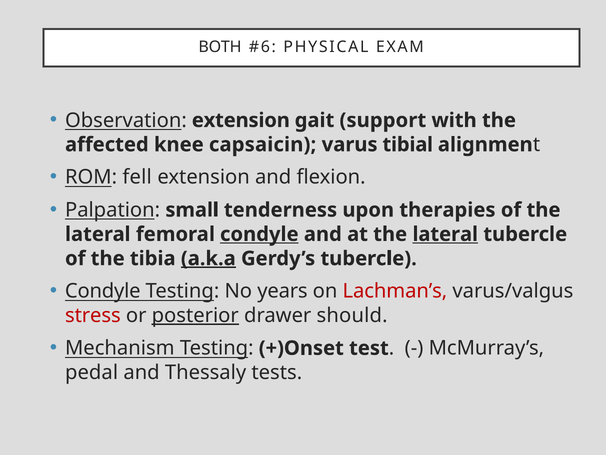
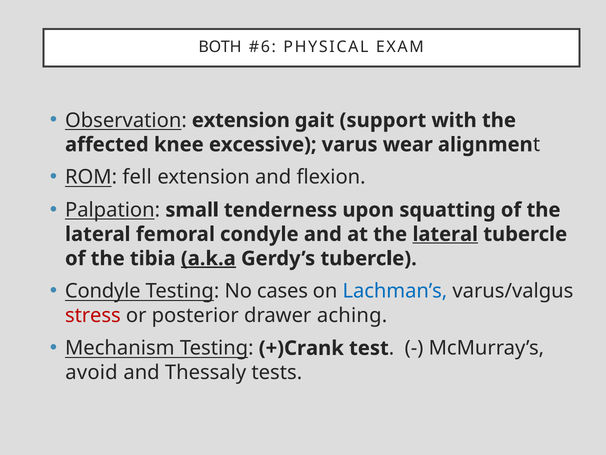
capsaicin: capsaicin -> excessive
tibial: tibial -> wear
therapies: therapies -> squatting
condyle at (259, 234) underline: present -> none
years: years -> cases
Lachman’s colour: red -> blue
posterior underline: present -> none
should: should -> aching
+)Onset: +)Onset -> +)Crank
pedal: pedal -> avoid
